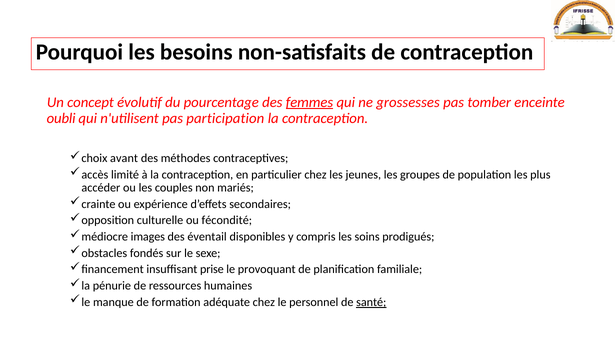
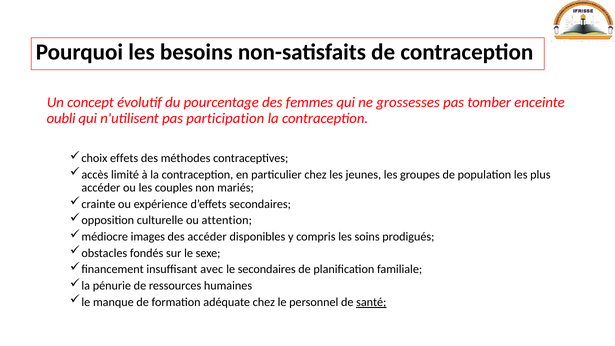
femmes underline: present -> none
avant: avant -> effets
fécondité: fécondité -> attention
des éventail: éventail -> accéder
prise: prise -> avec
le provoquant: provoquant -> secondaires
